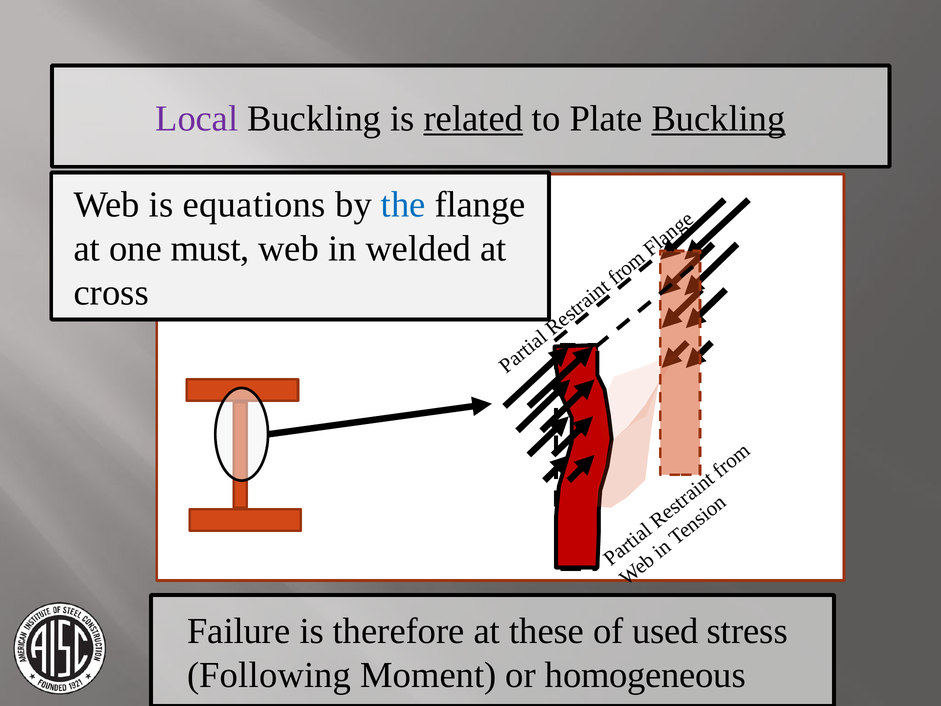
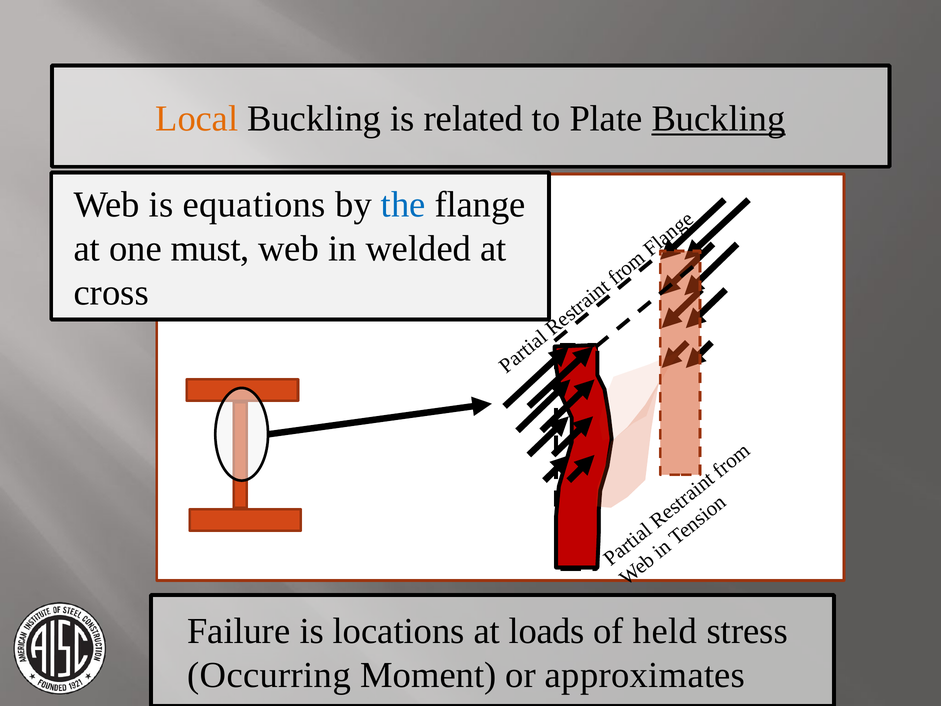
Local colour: purple -> orange
related underline: present -> none
therefore: therefore -> locations
these: these -> loads
used: used -> held
Following: Following -> Occurring
homogeneous: homogeneous -> approximates
